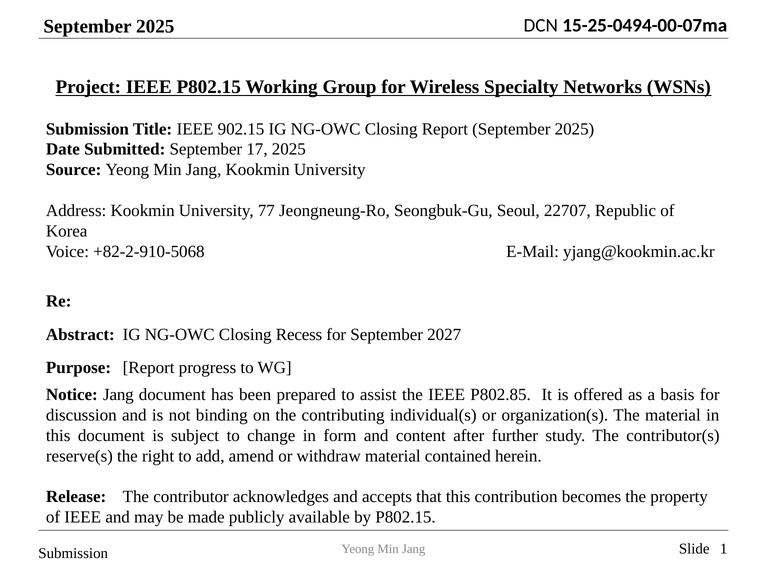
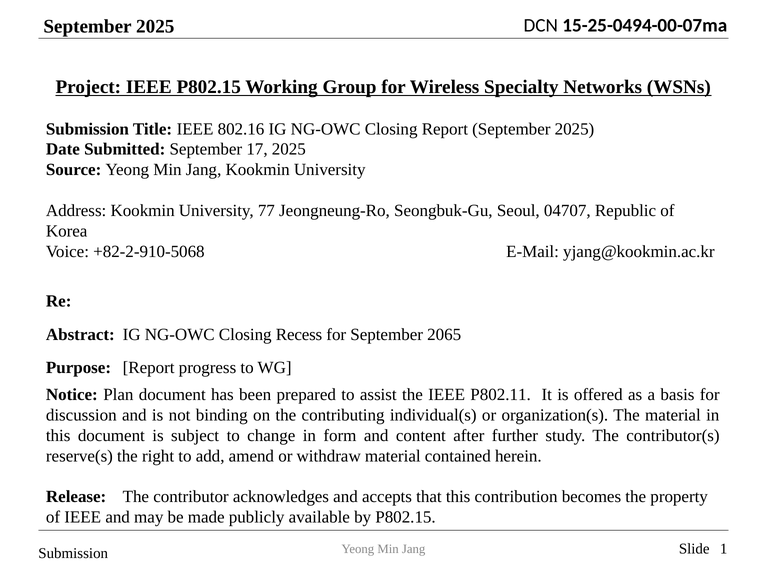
902.15: 902.15 -> 802.16
22707: 22707 -> 04707
2027: 2027 -> 2065
Notice Jang: Jang -> Plan
P802.85: P802.85 -> P802.11
